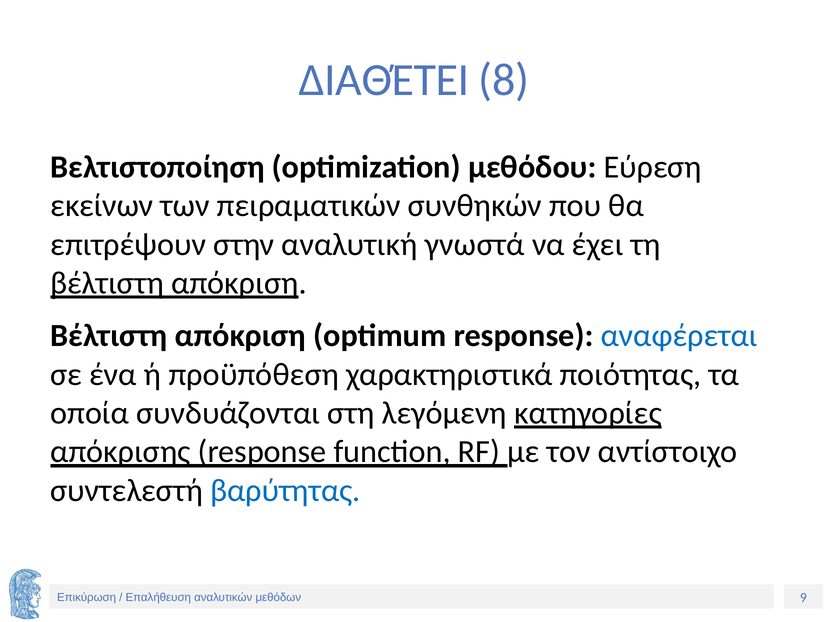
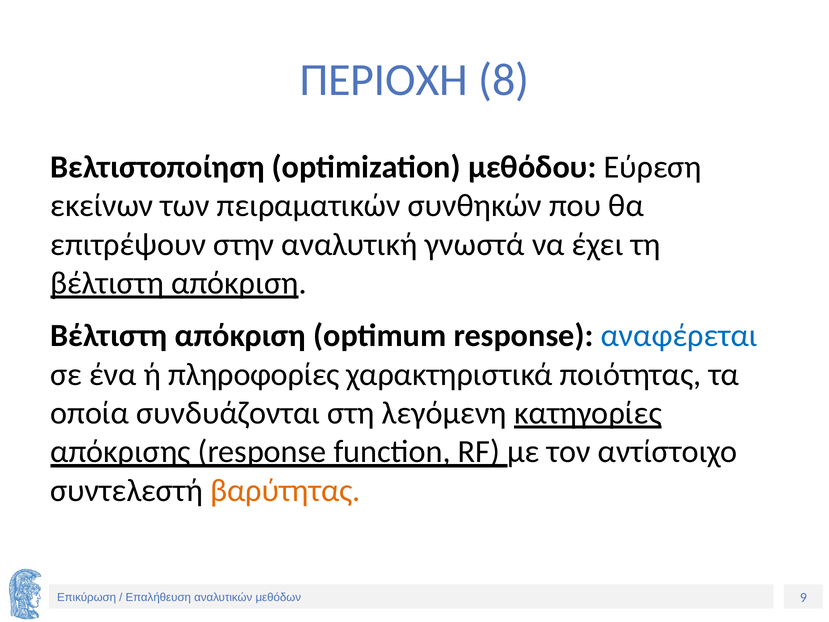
ΔΙΑΘΈΤΕΙ: ΔΙΑΘΈΤΕΙ -> ΠΕΡΙΟΧΗ
προϋπόθεση: προϋπόθεση -> πληροφορίες
βαρύτητας colour: blue -> orange
